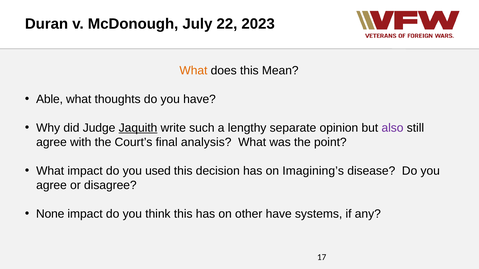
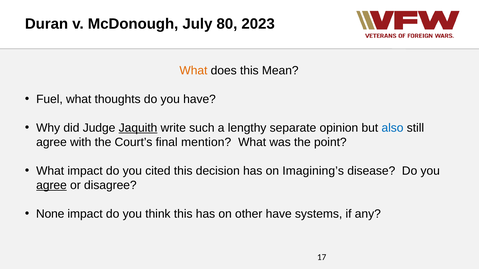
22: 22 -> 80
Able: Able -> Fuel
also colour: purple -> blue
analysis: analysis -> mention
used: used -> cited
agree at (51, 185) underline: none -> present
